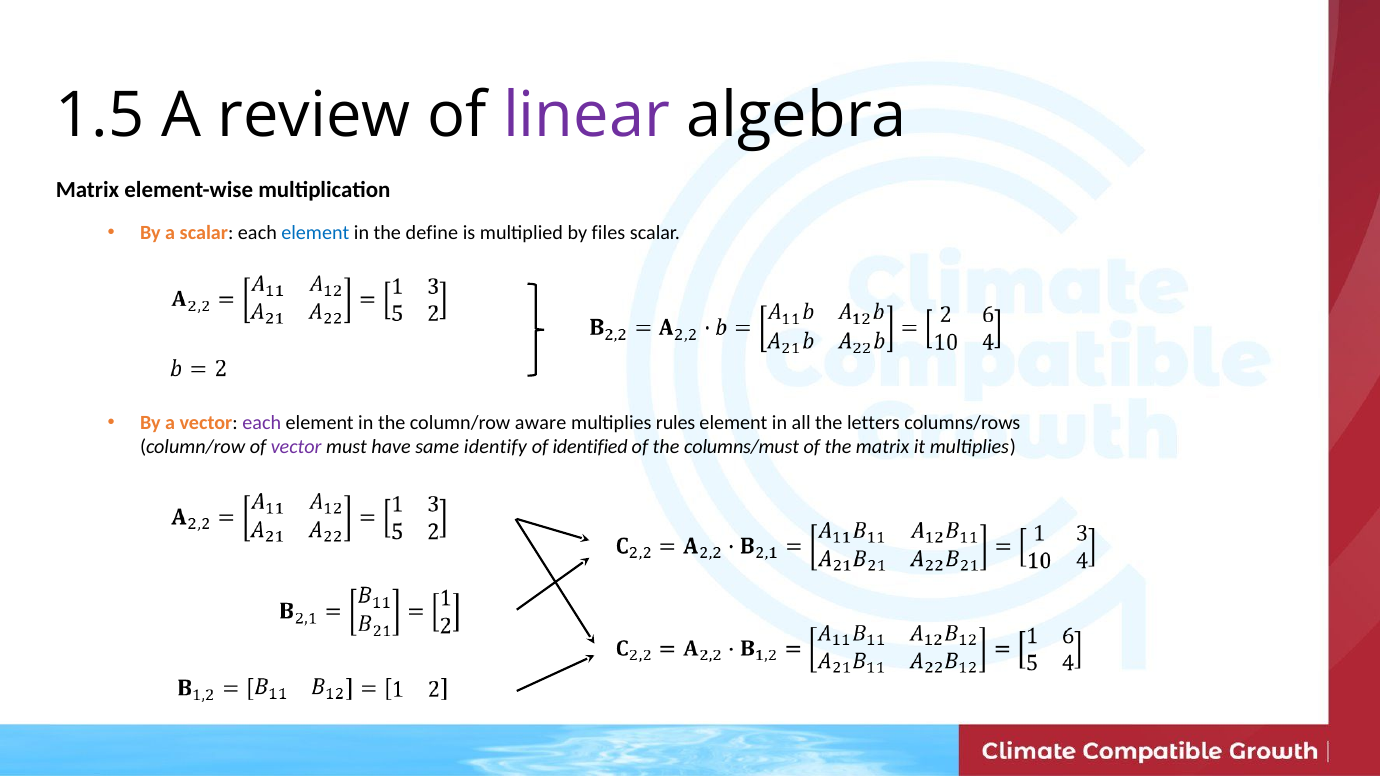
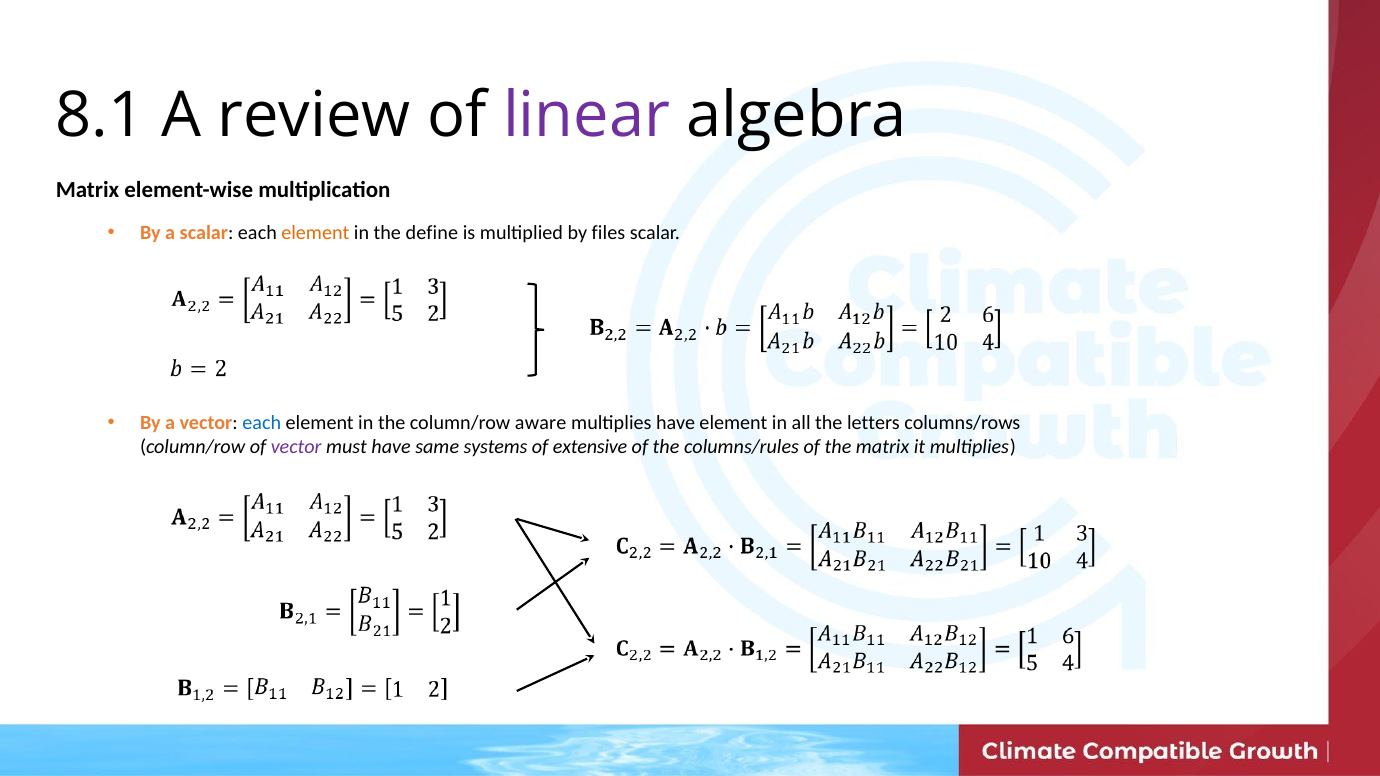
1.5: 1.5 -> 8.1
element at (315, 233) colour: blue -> orange
each at (262, 423) colour: purple -> blue
multiplies rules: rules -> have
identify: identify -> systems
identified: identified -> extensive
columns/must: columns/must -> columns/rules
